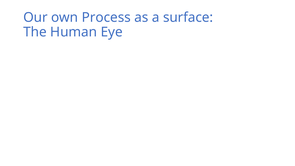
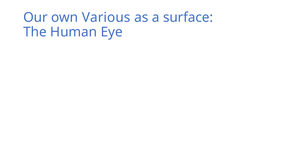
Process: Process -> Various
